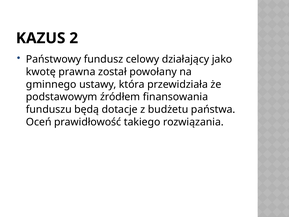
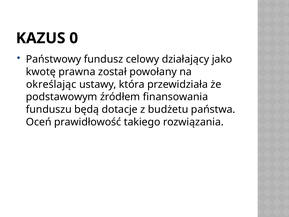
2: 2 -> 0
gminnego: gminnego -> określając
